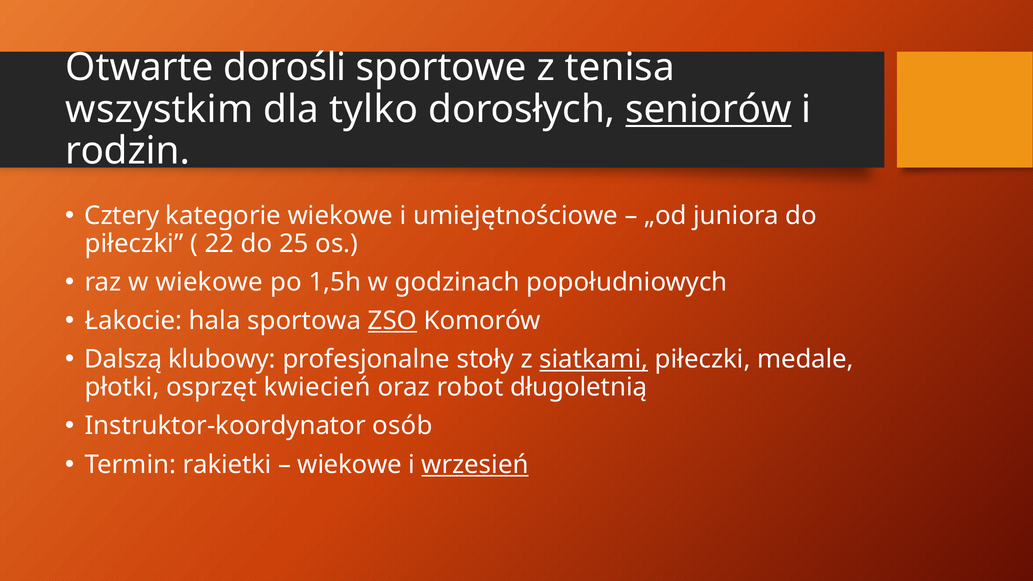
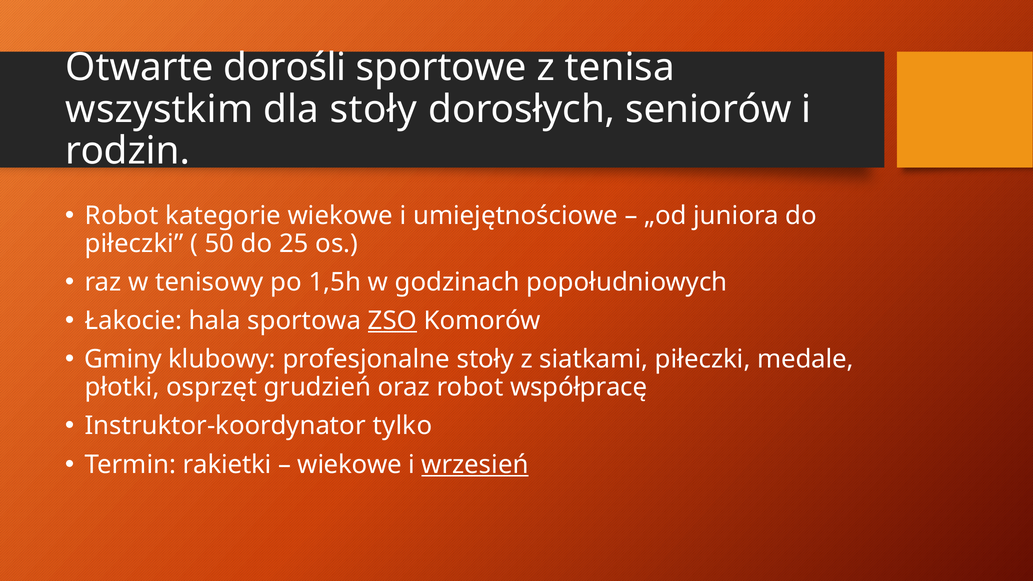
dla tylko: tylko -> stoły
seniorów underline: present -> none
Cztery at (122, 216): Cztery -> Robot
22: 22 -> 50
w wiekowe: wiekowe -> tenisowy
Dalszą: Dalszą -> Gminy
siatkami underline: present -> none
kwiecień: kwiecień -> grudzień
długoletnią: długoletnią -> współpracę
osób: osób -> tylko
